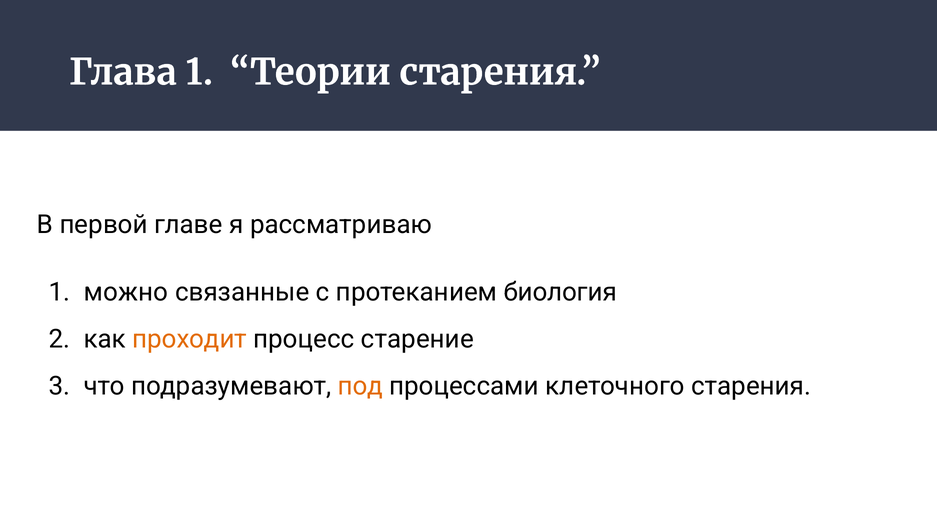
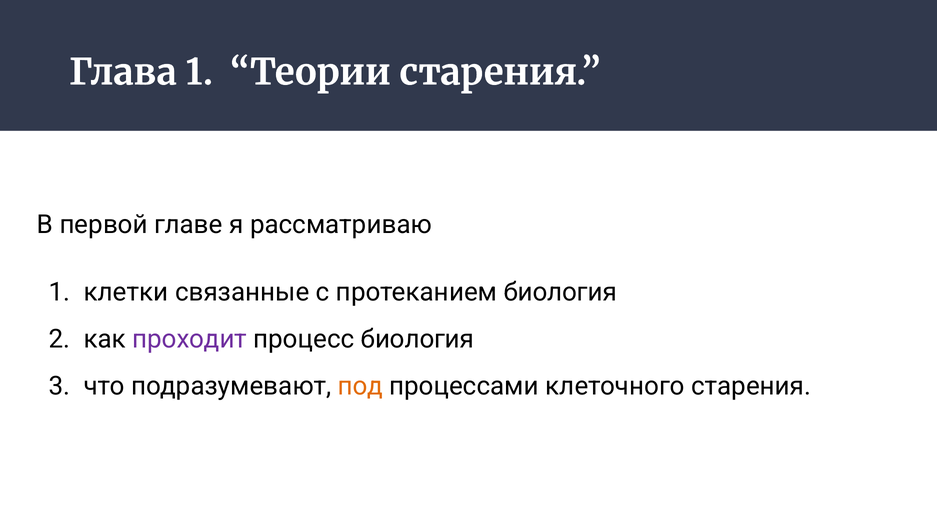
можно: можно -> клетки
проходит colour: orange -> purple
процесс старение: старение -> биология
